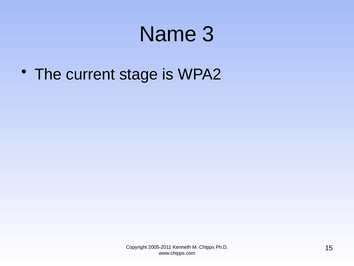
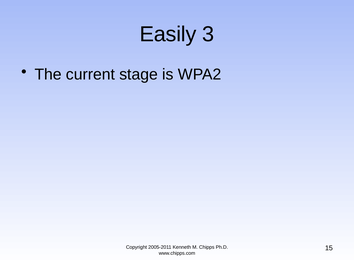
Name: Name -> Easily
